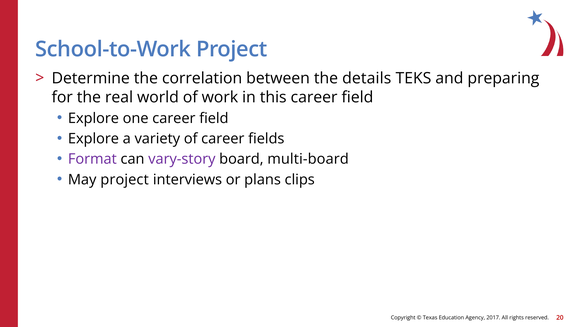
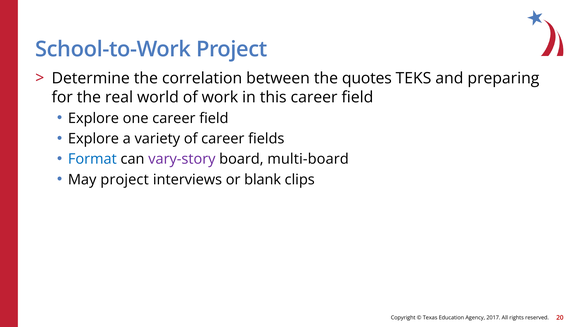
details: details -> quotes
Format colour: purple -> blue
plans: plans -> blank
